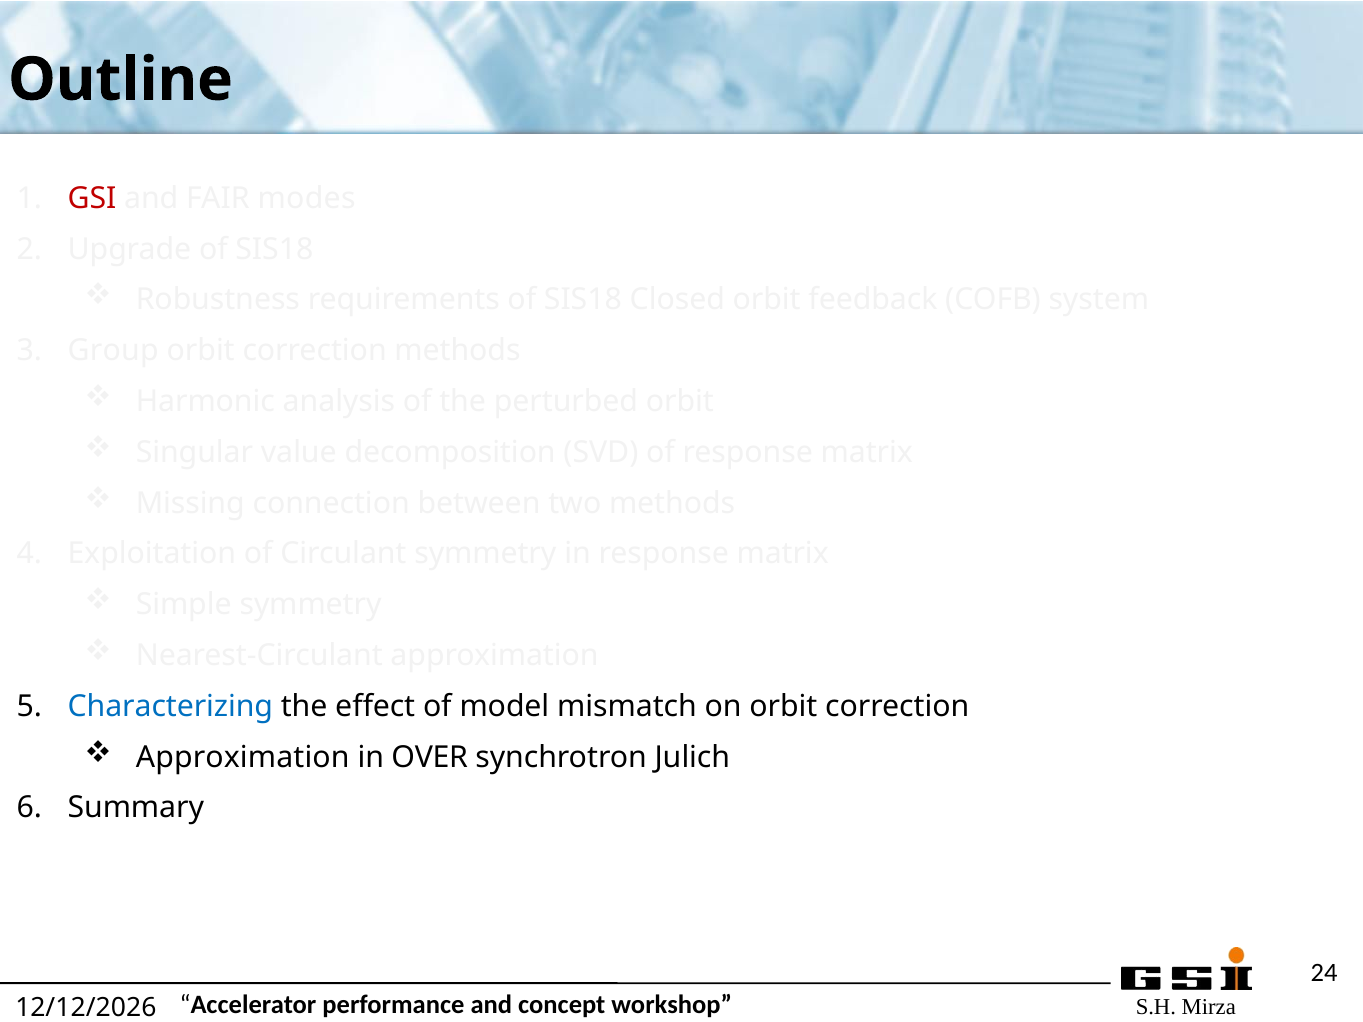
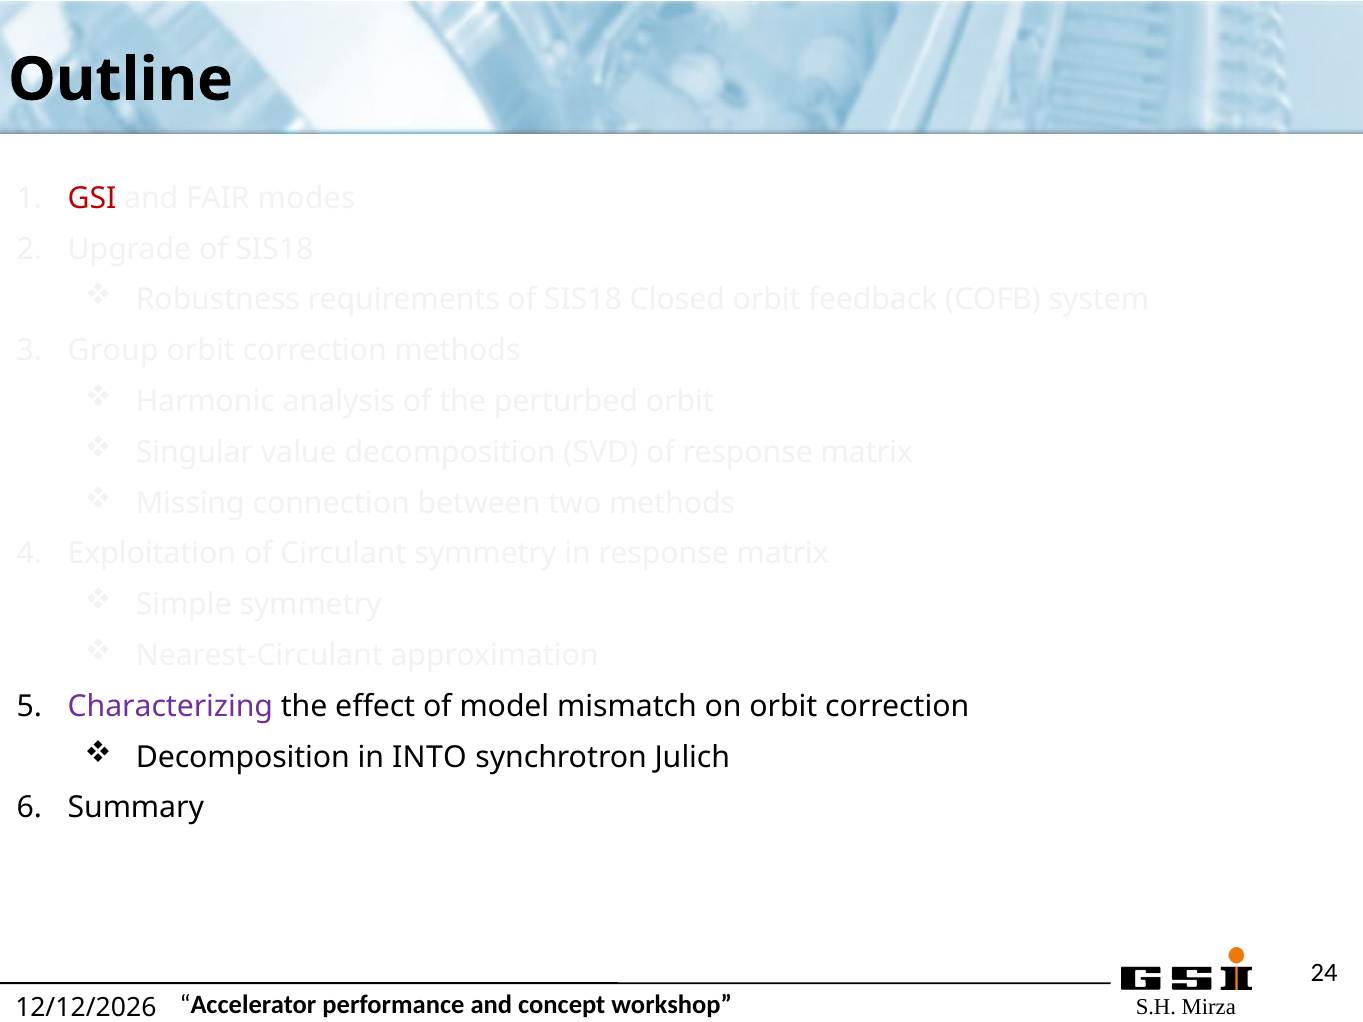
Characterizing colour: blue -> purple
Approximation at (243, 757): Approximation -> Decomposition
OVER: OVER -> INTO
